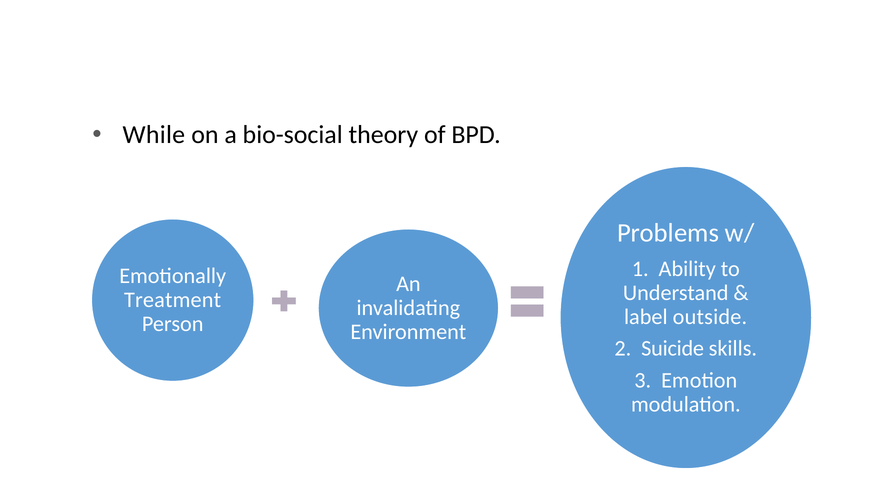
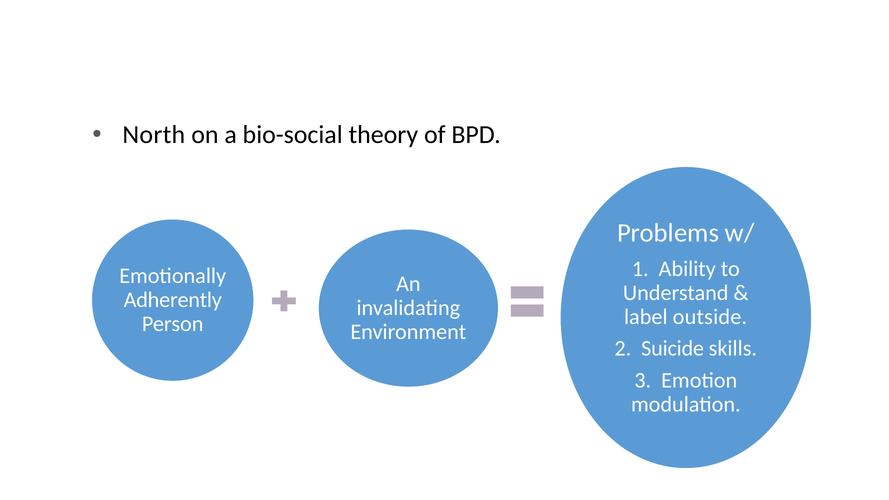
While: While -> North
Treatment: Treatment -> Adherently
